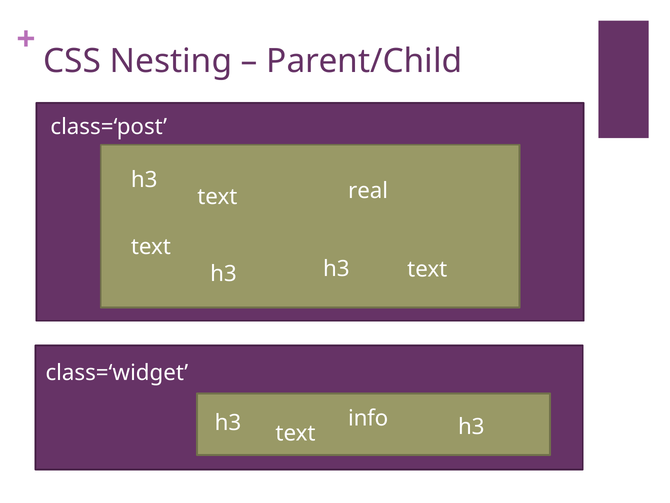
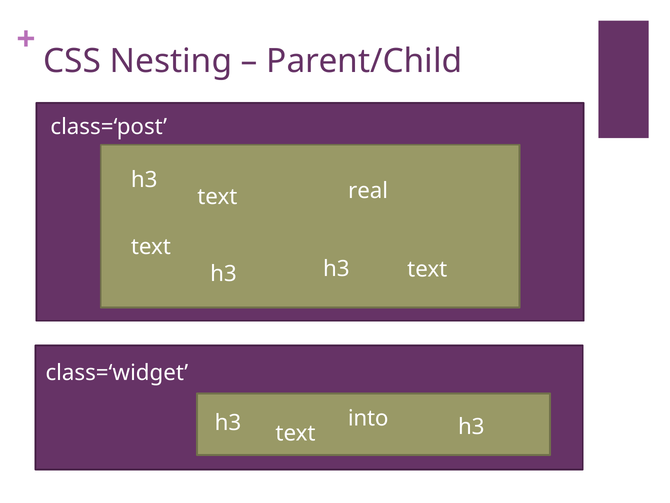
info: info -> into
